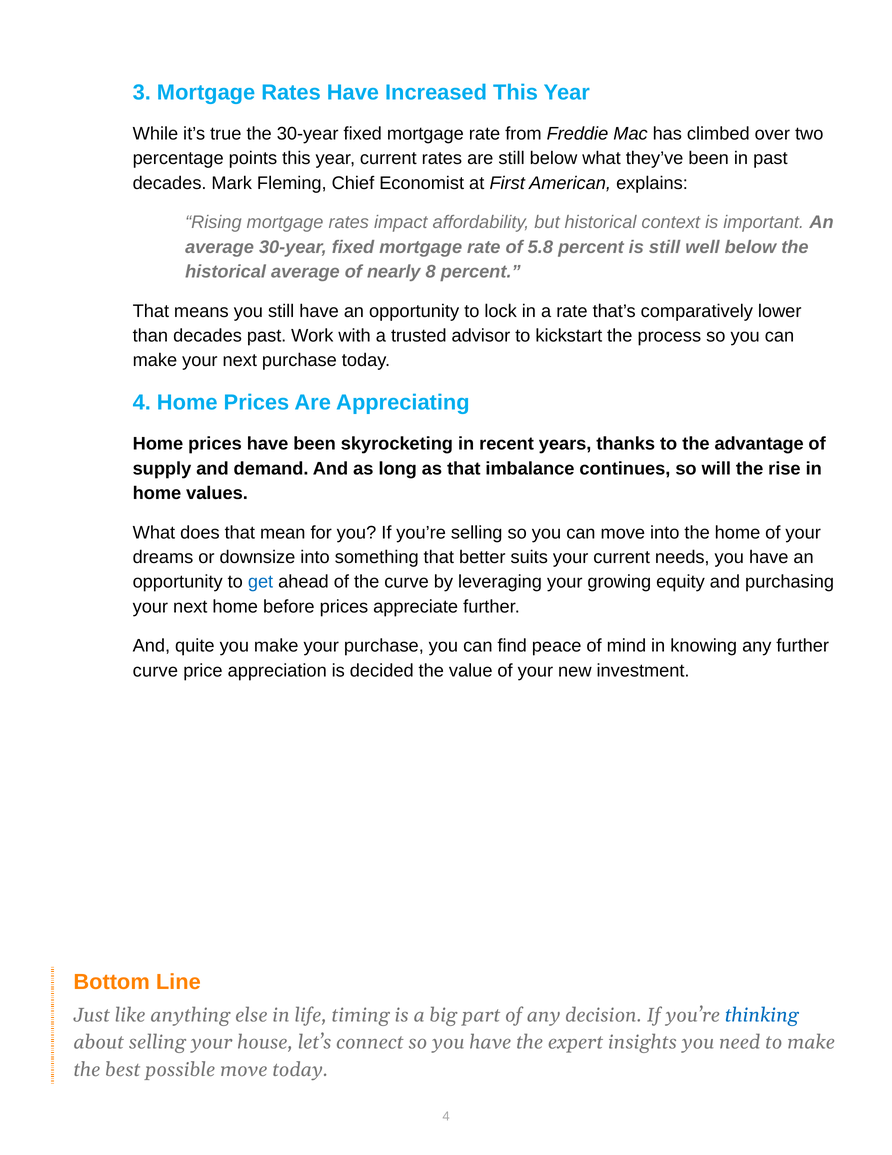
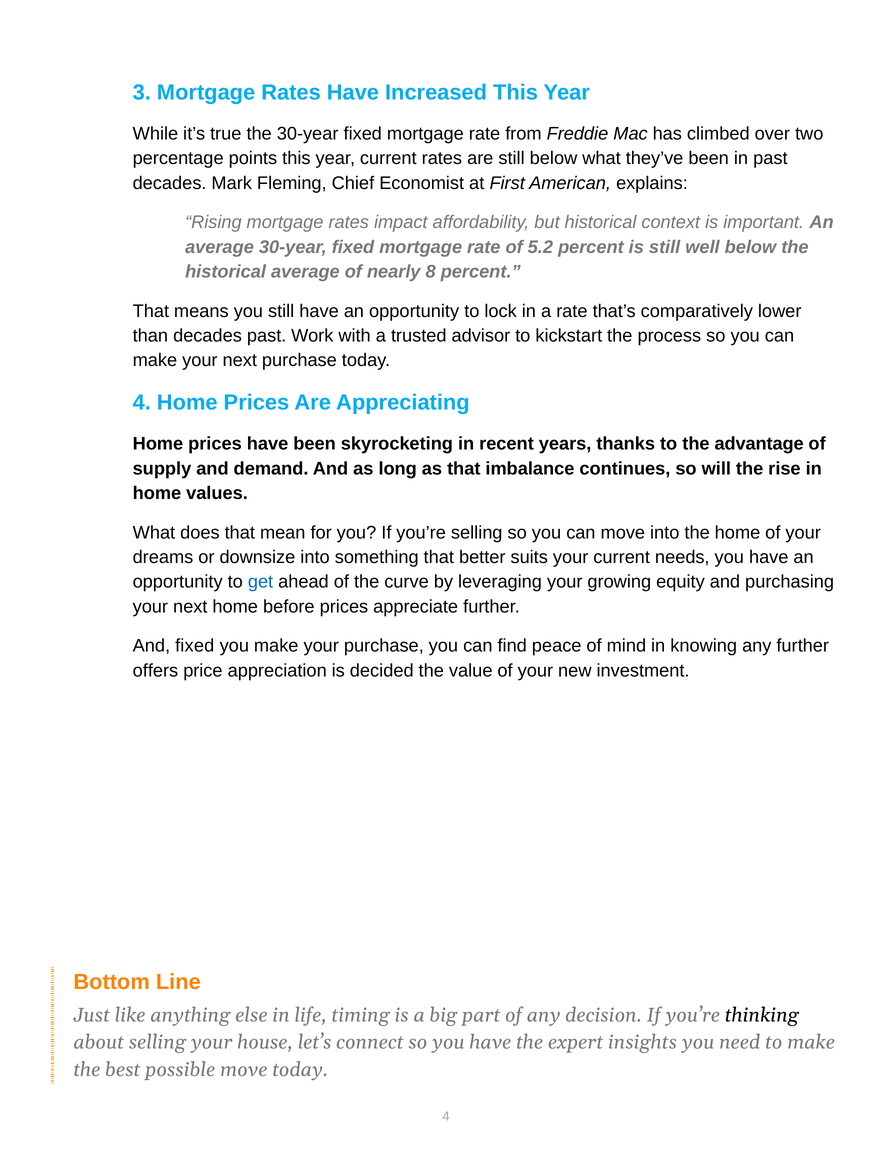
5.8: 5.8 -> 5.2
And quite: quite -> fixed
curve at (155, 670): curve -> offers
thinking colour: blue -> black
